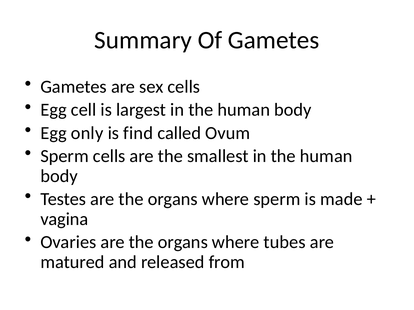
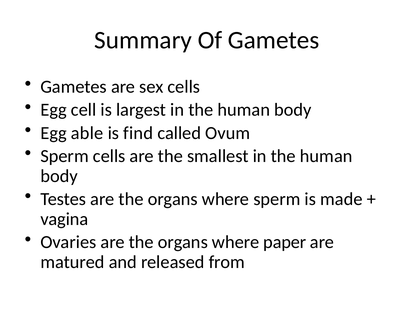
only: only -> able
tubes: tubes -> paper
